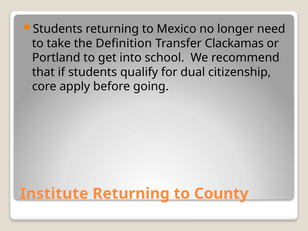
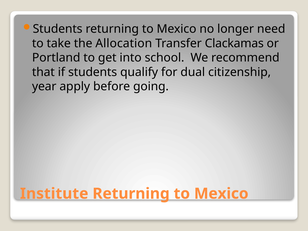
Definition: Definition -> Allocation
core: core -> year
County at (221, 194): County -> Mexico
